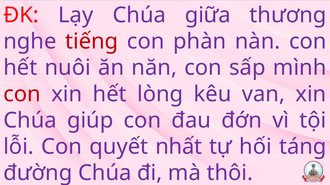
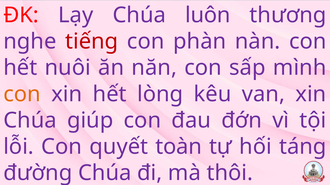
giữa: giữa -> luôn
con at (22, 94) colour: red -> orange
nhất: nhất -> toàn
